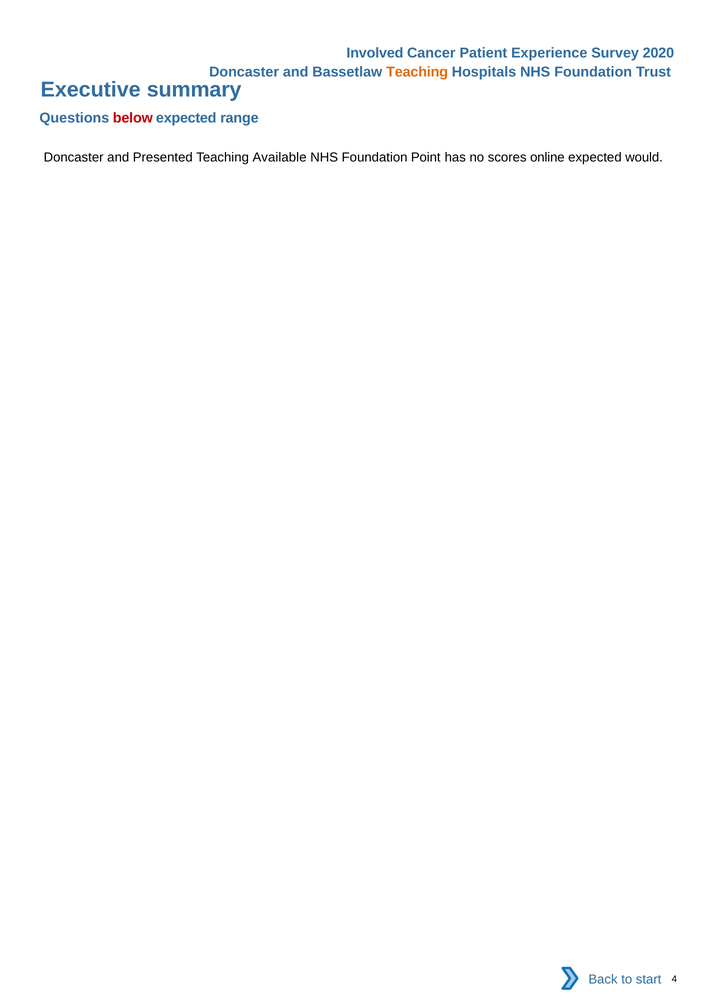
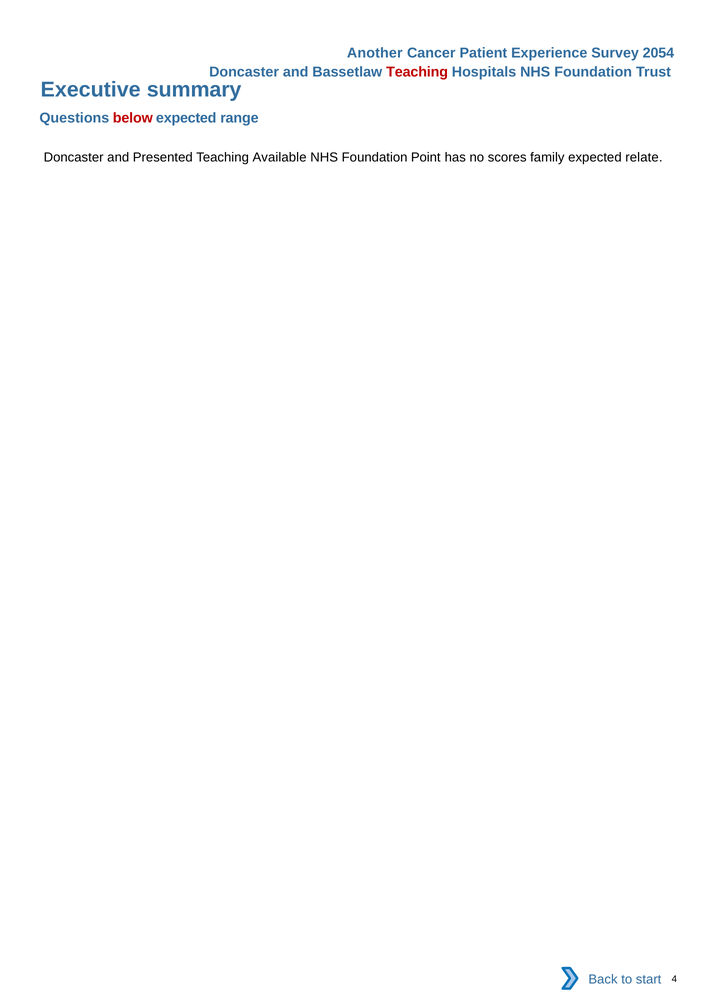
Involved: Involved -> Another
2020: 2020 -> 2054
Teaching at (417, 72) colour: orange -> red
online: online -> family
would: would -> relate
